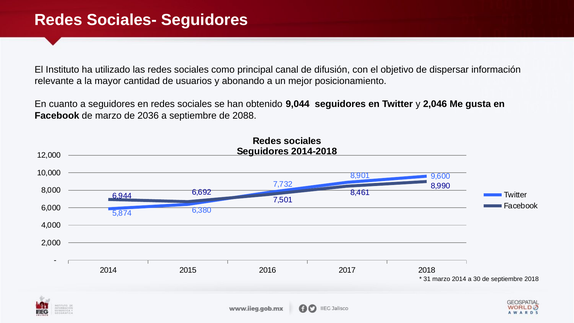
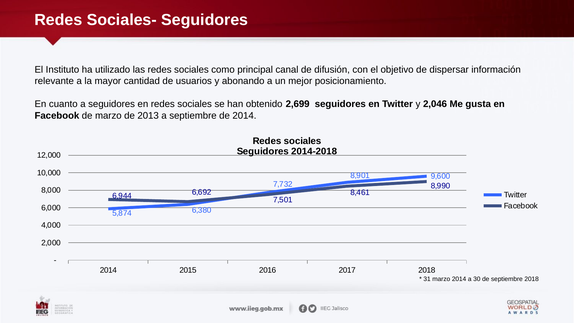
9,044: 9,044 -> 2,699
2036: 2036 -> 2013
de 2088: 2088 -> 2014
